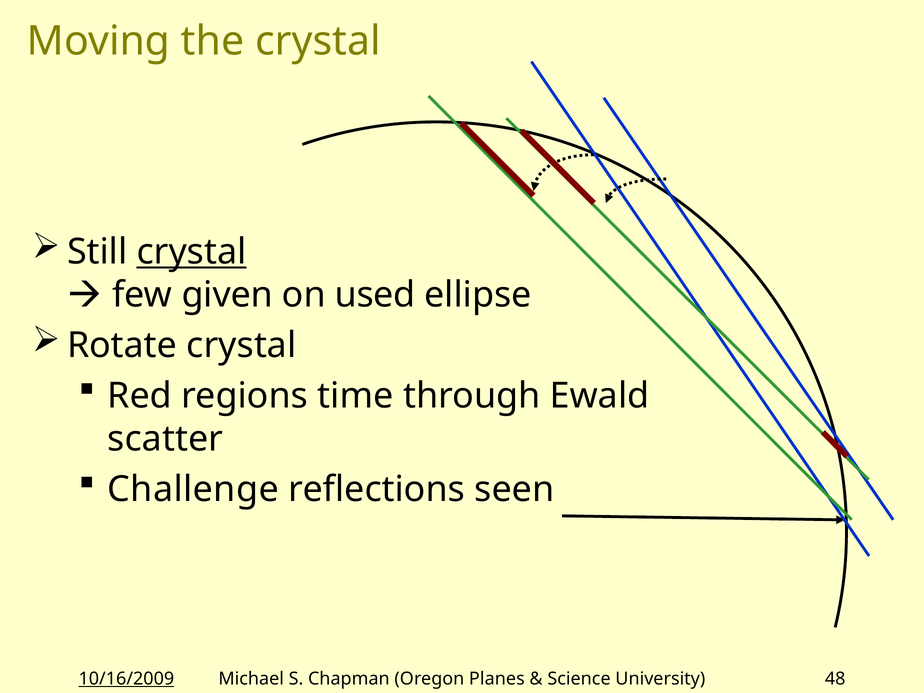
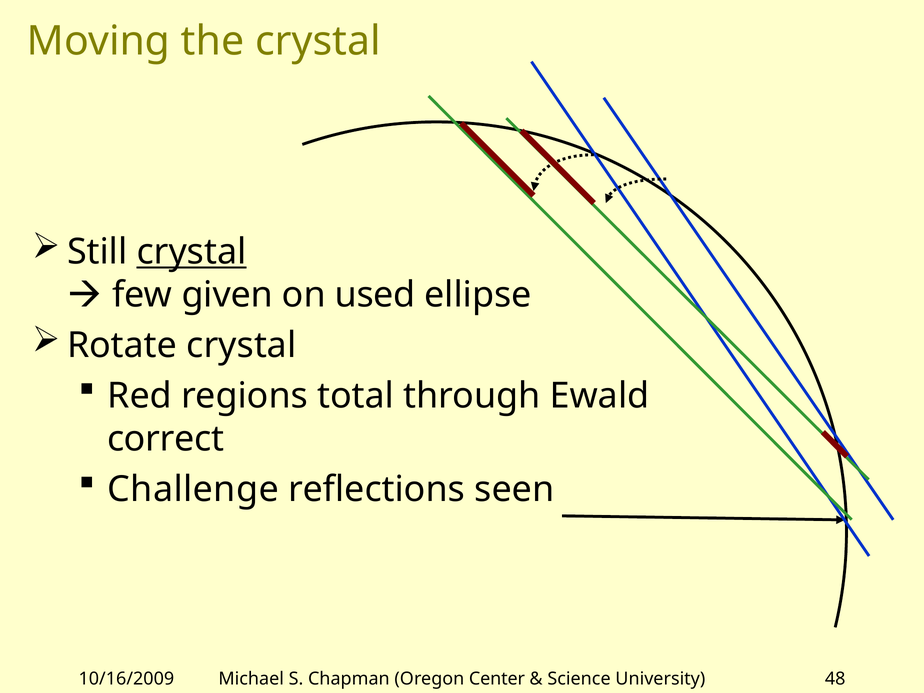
time: time -> total
scatter: scatter -> correct
10/16/2009 underline: present -> none
Planes: Planes -> Center
